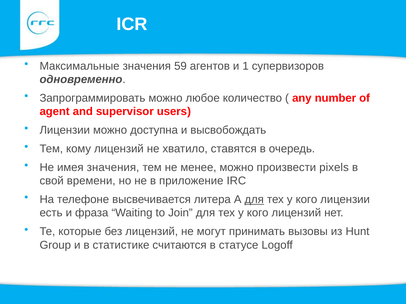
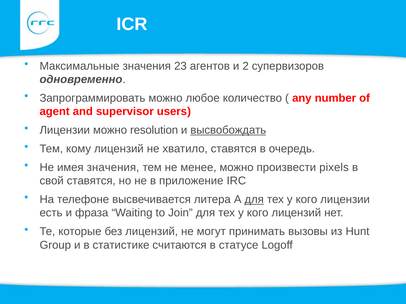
59: 59 -> 23
1: 1 -> 2
доступна: доступна -> resolution
высвобождать underline: none -> present
свой времени: времени -> ставятся
